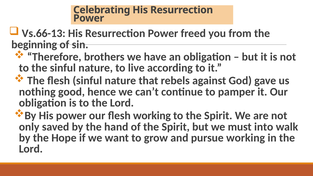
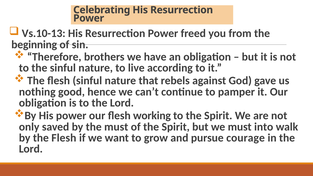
Vs.66-13: Vs.66-13 -> Vs.10-13
the hand: hand -> must
by the Hope: Hope -> Flesh
pursue working: working -> courage
